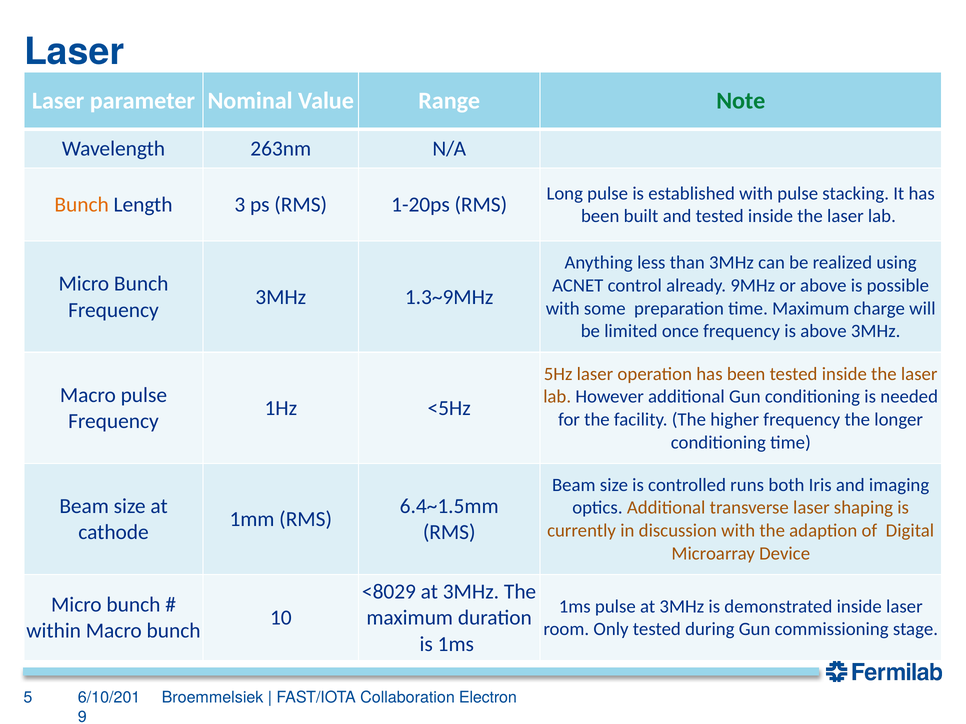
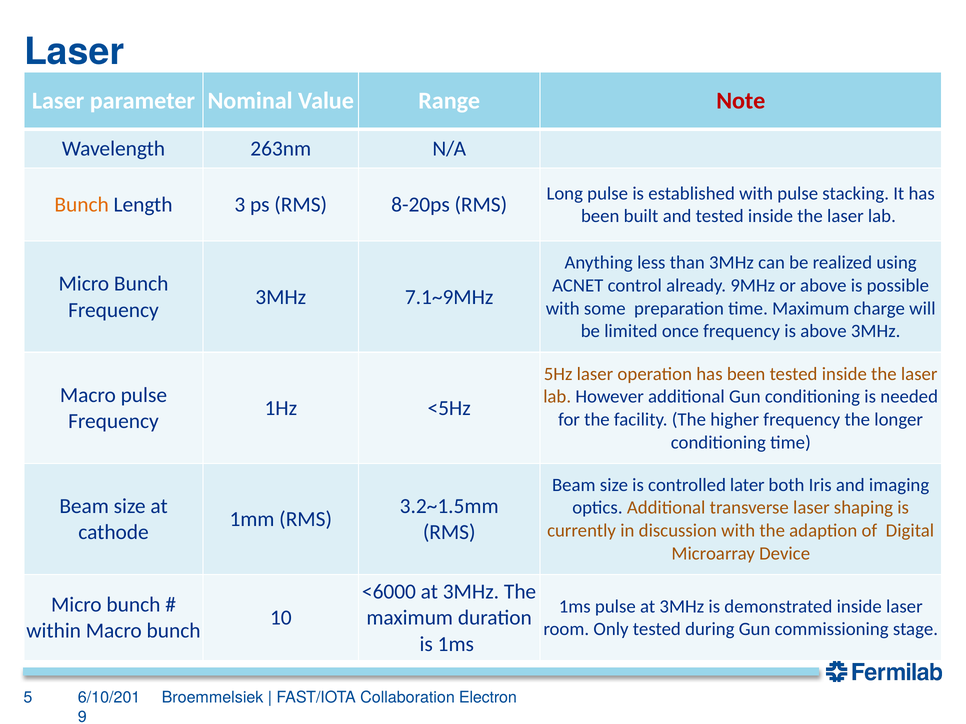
Note colour: green -> red
1-20ps: 1-20ps -> 8-20ps
1.3~9MHz: 1.3~9MHz -> 7.1~9MHz
runs: runs -> later
6.4~1.5mm: 6.4~1.5mm -> 3.2~1.5mm
<8029: <8029 -> <6000
